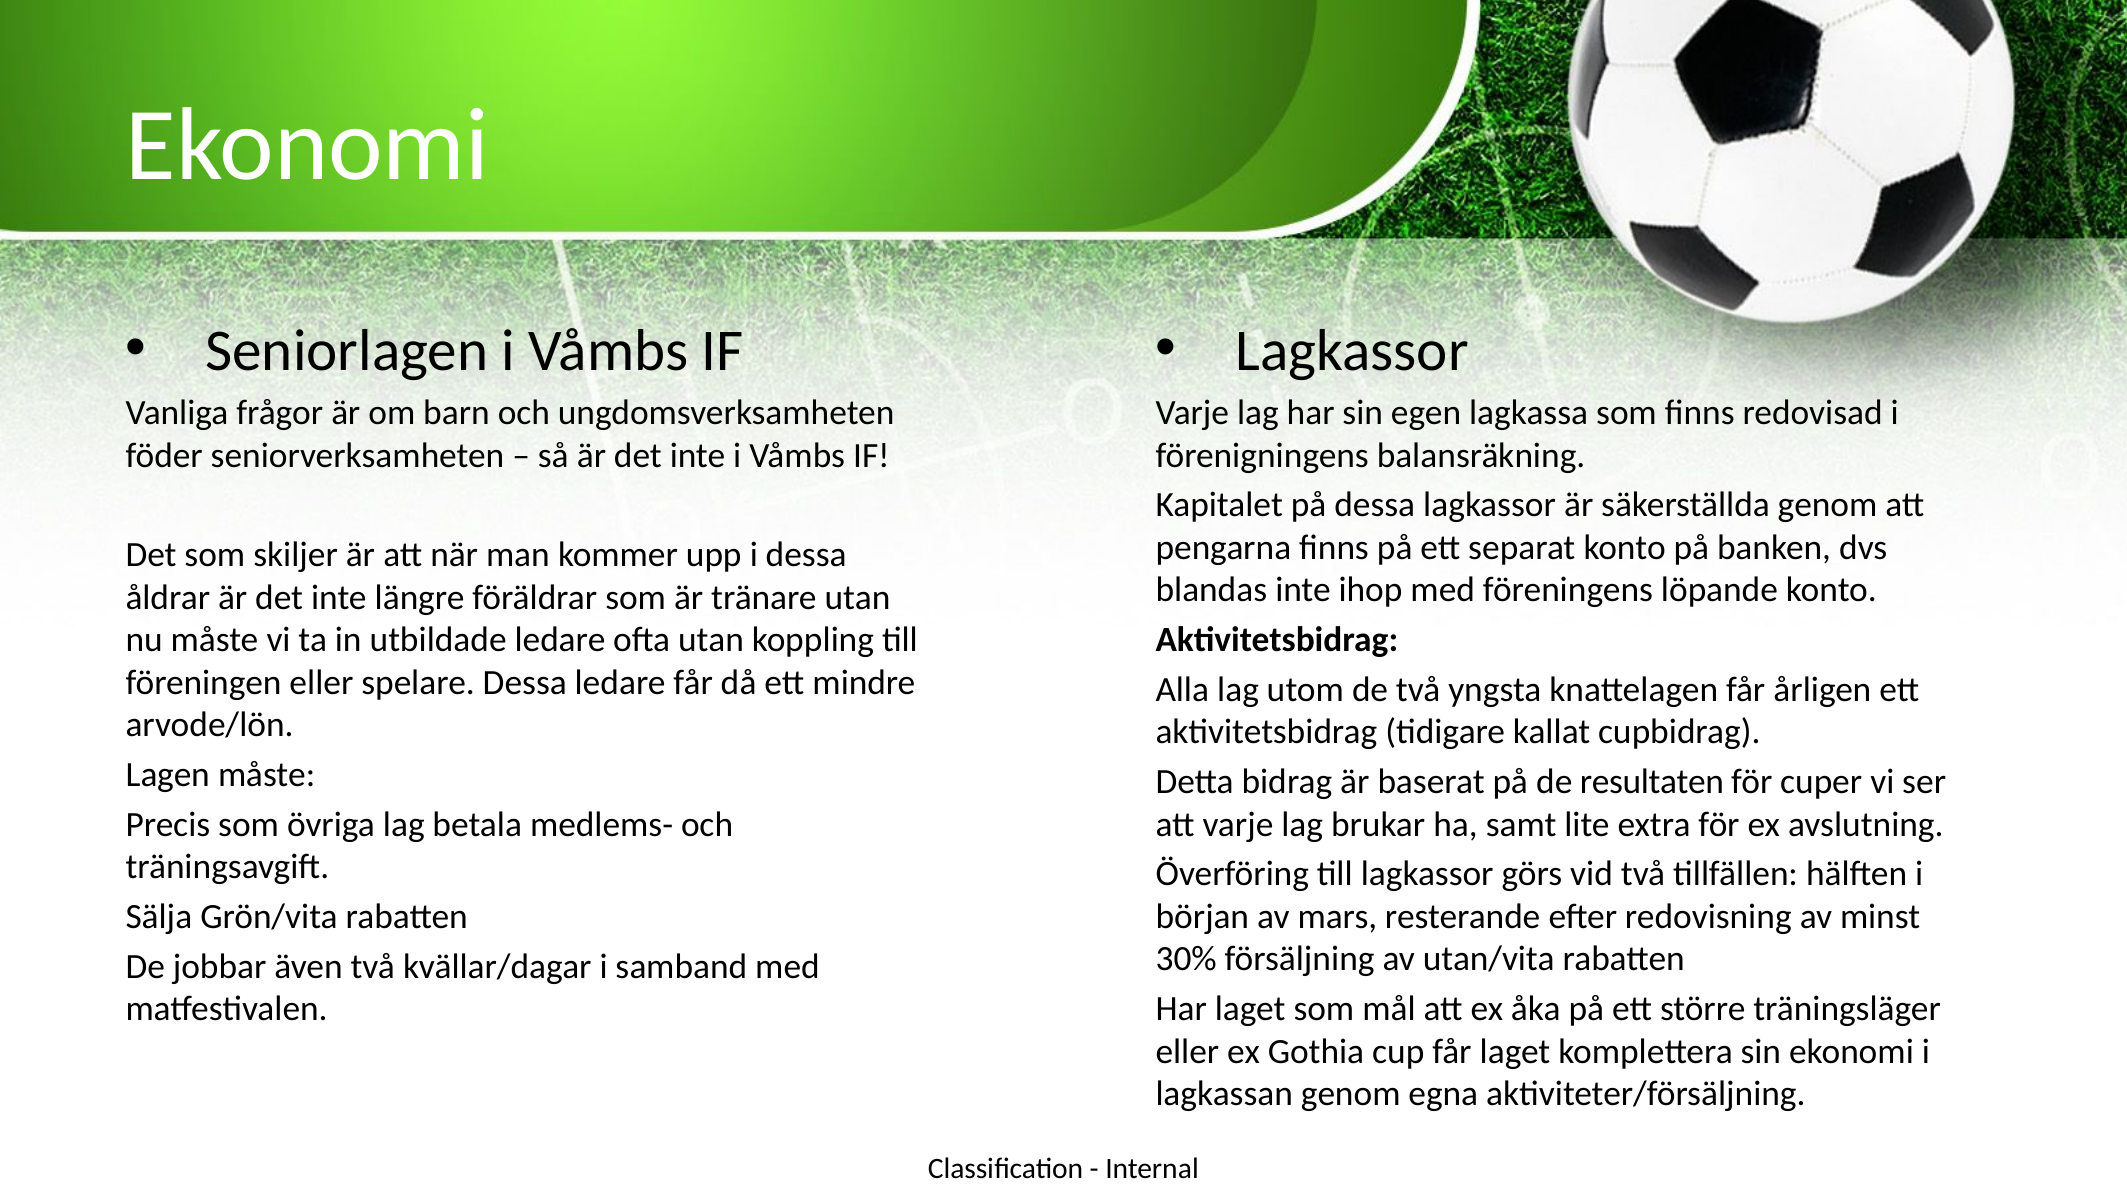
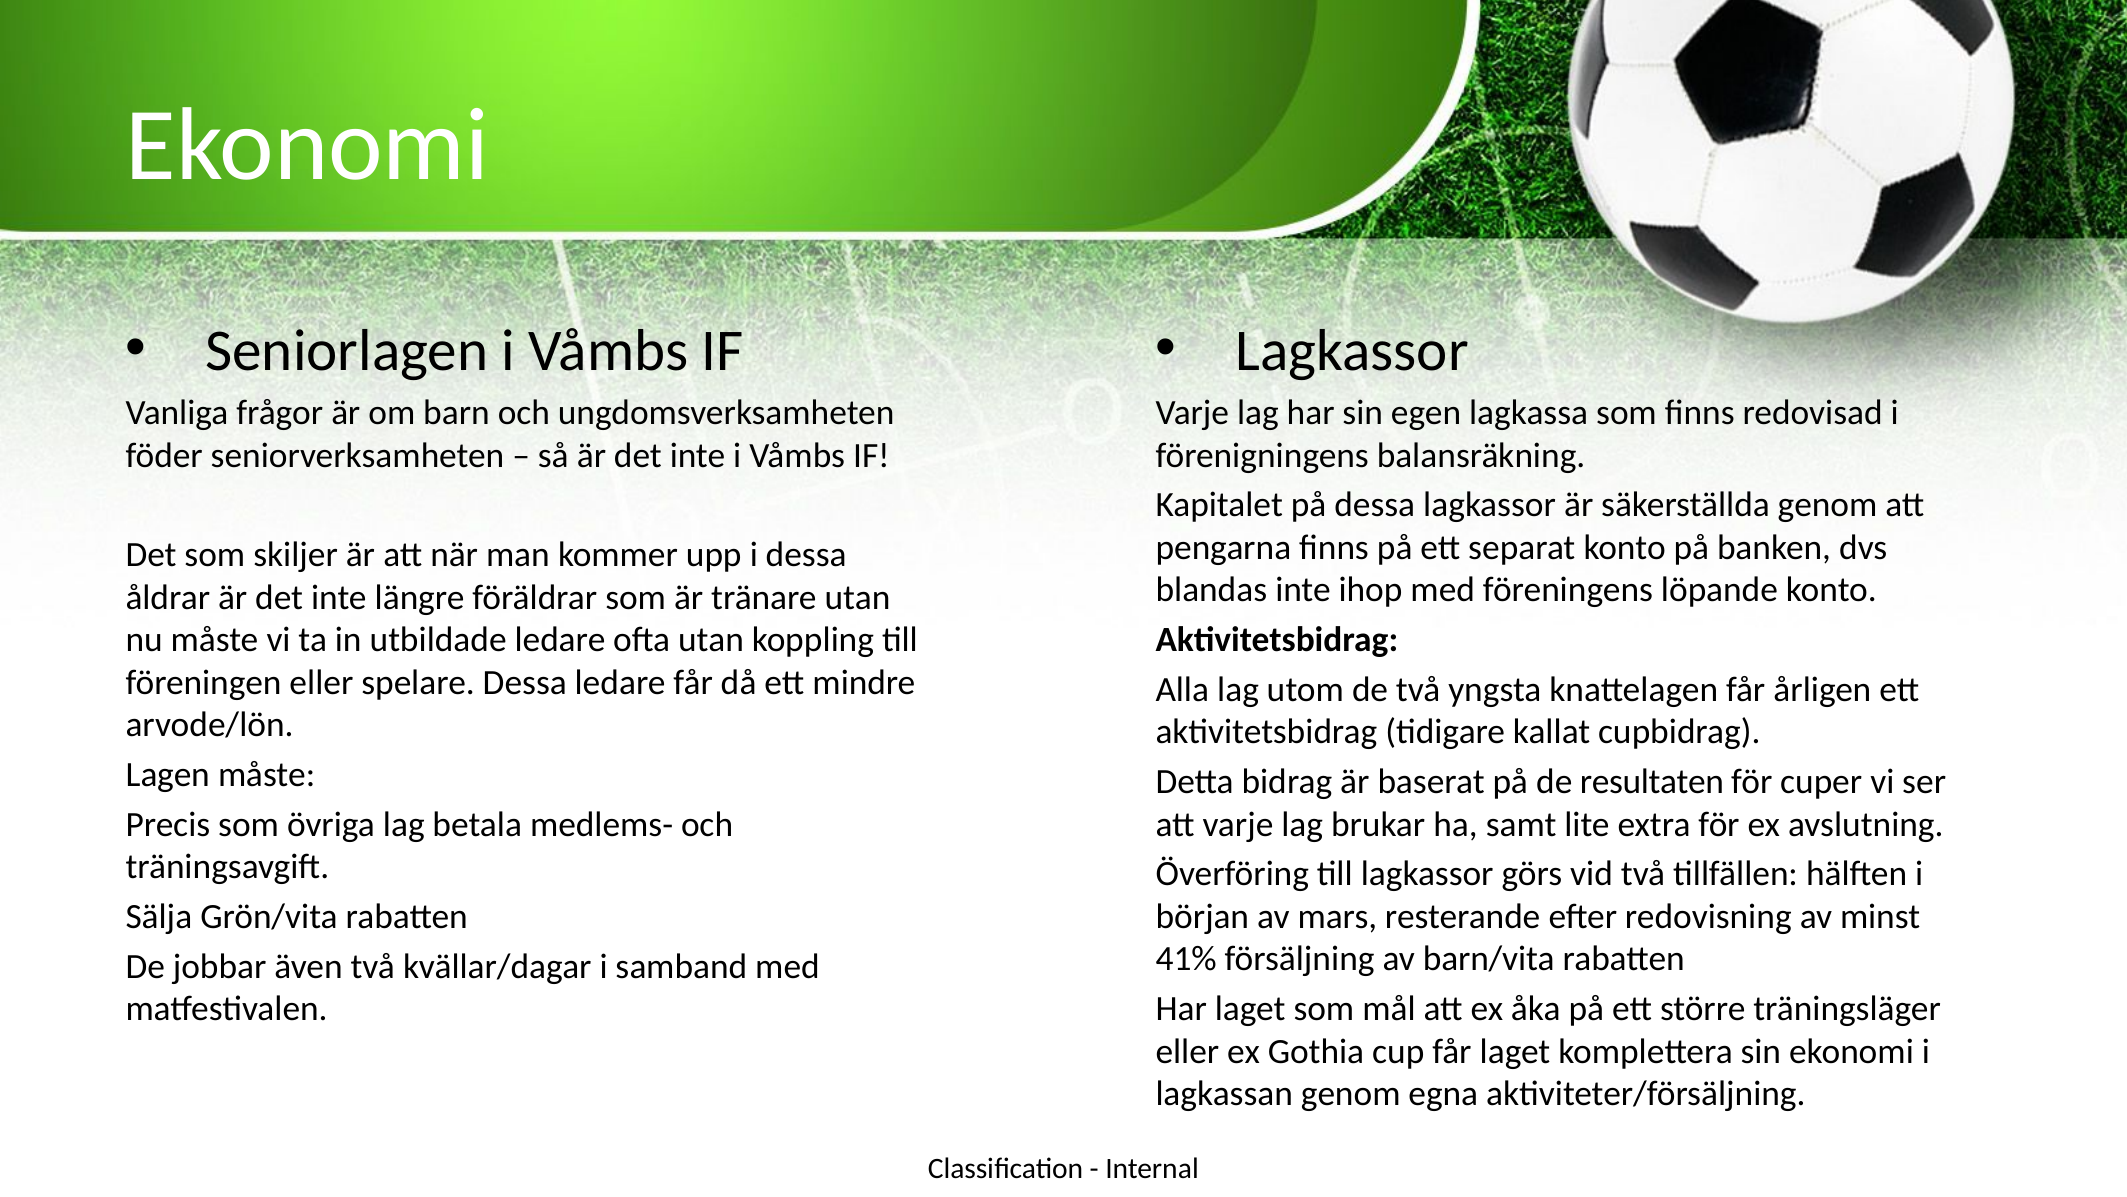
30%: 30% -> 41%
utan/vita: utan/vita -> barn/vita
